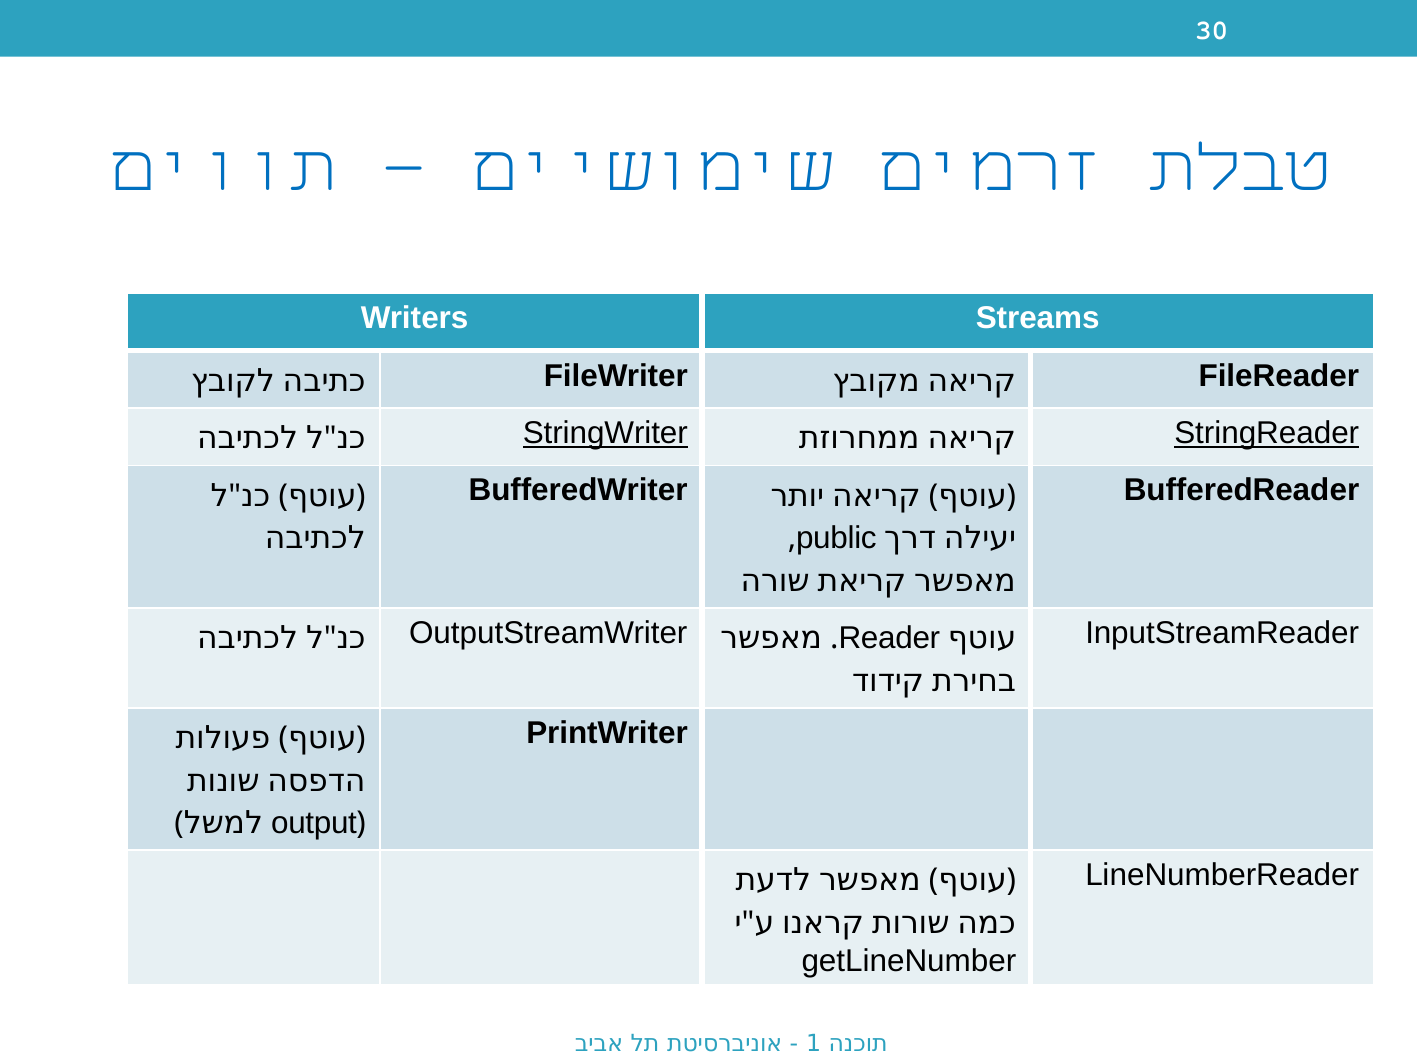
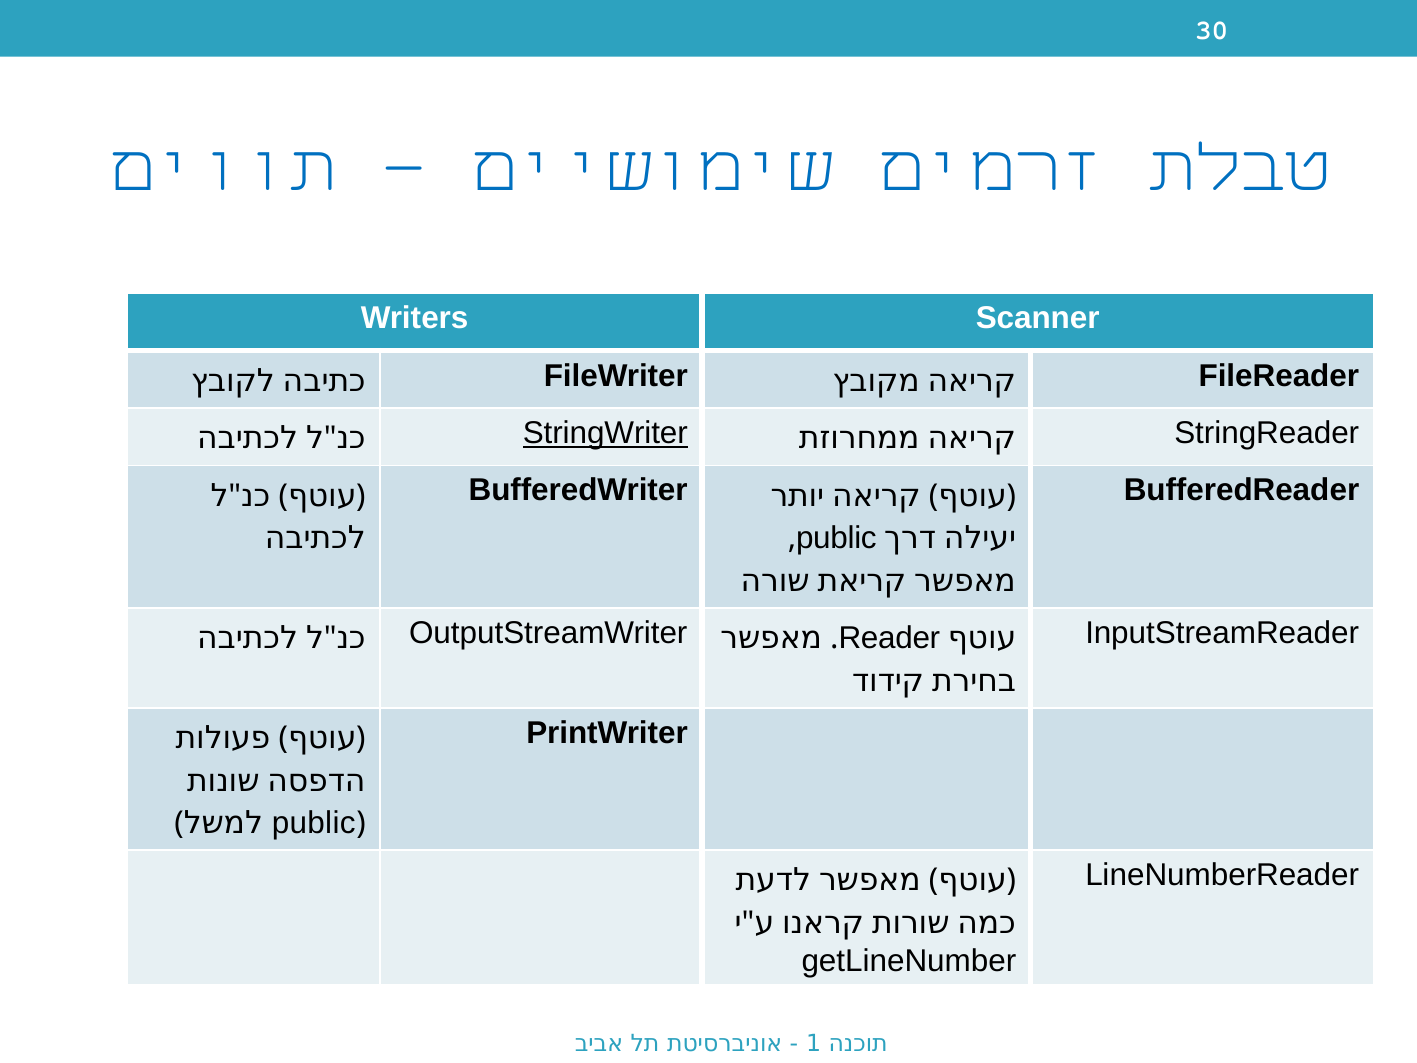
Streams: Streams -> Scanner
StringReader underline: present -> none
output at (314, 823): output -> public
